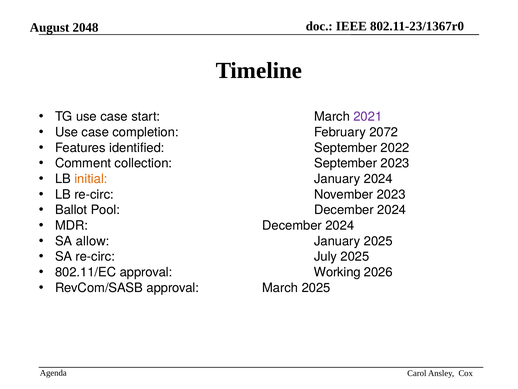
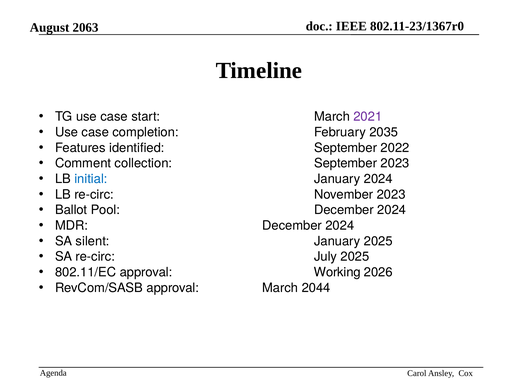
2048: 2048 -> 2063
2072: 2072 -> 2035
initial colour: orange -> blue
allow: allow -> silent
March 2025: 2025 -> 2044
